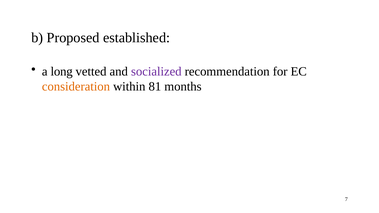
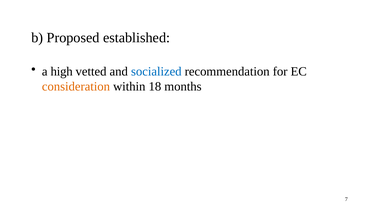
long: long -> high
socialized colour: purple -> blue
81: 81 -> 18
